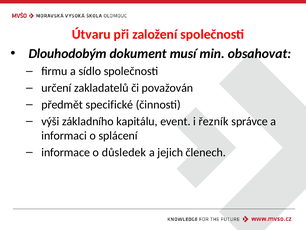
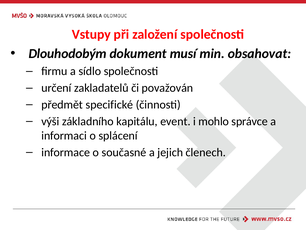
Útvaru: Útvaru -> Vstupy
řezník: řezník -> mohlo
důsledek: důsledek -> současné
